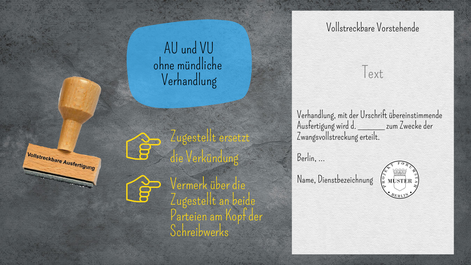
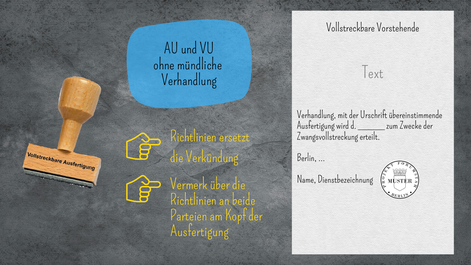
Zugestellt at (193, 137): Zugestellt -> Richtlinien
Zugestellt at (193, 200): Zugestellt -> Richtlinien
Schreibwerks at (200, 231): Schreibwerks -> Ausfertigung
